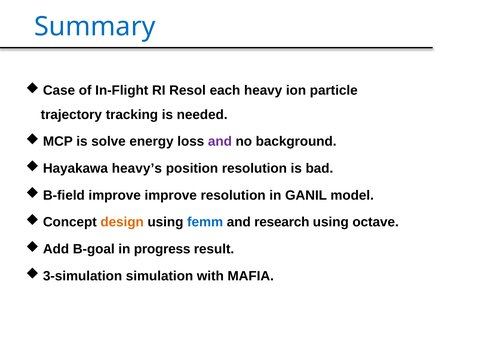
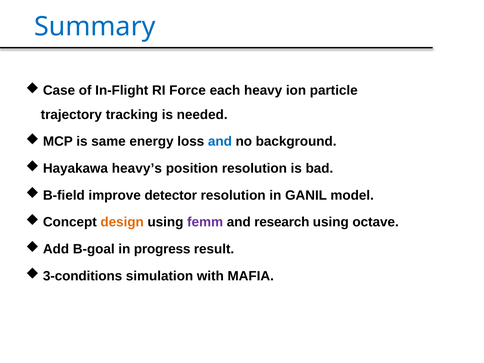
Resol: Resol -> Force
solve: solve -> same
and at (220, 142) colour: purple -> blue
improve improve: improve -> detector
femm colour: blue -> purple
3-simulation: 3-simulation -> 3-conditions
